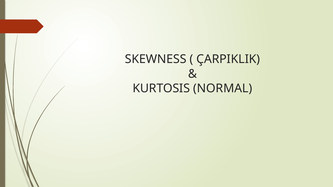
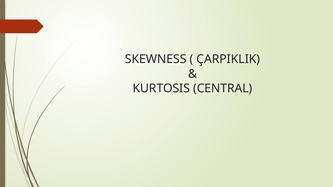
NORMAL: NORMAL -> CENTRAL
